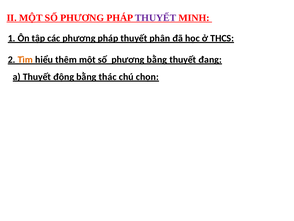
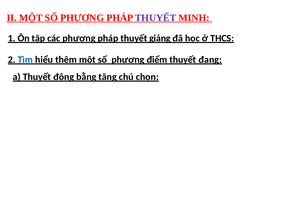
phân: phân -> giảng
Tìm colour: orange -> blue
phương bằng: bằng -> điểm
thác: thác -> tăng
